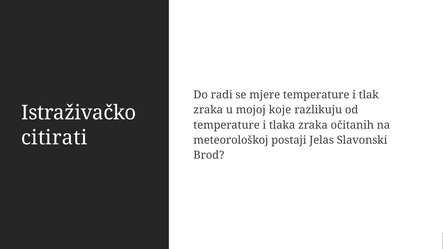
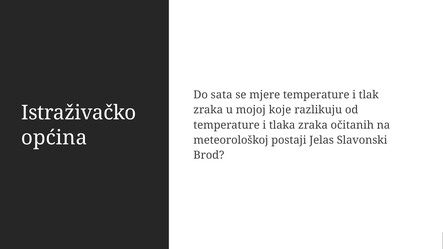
radi: radi -> sata
citirati: citirati -> općina
